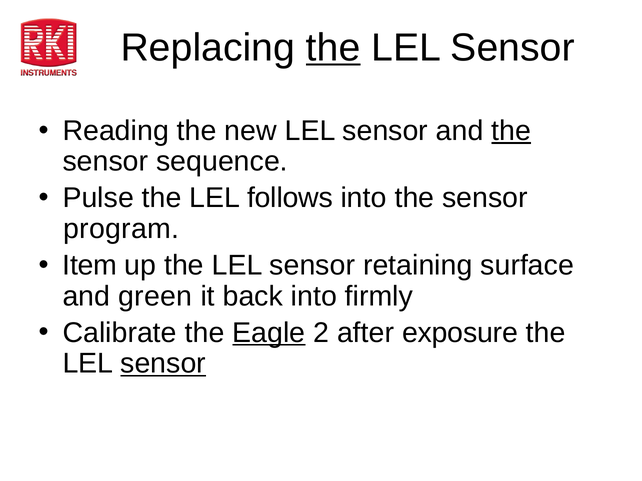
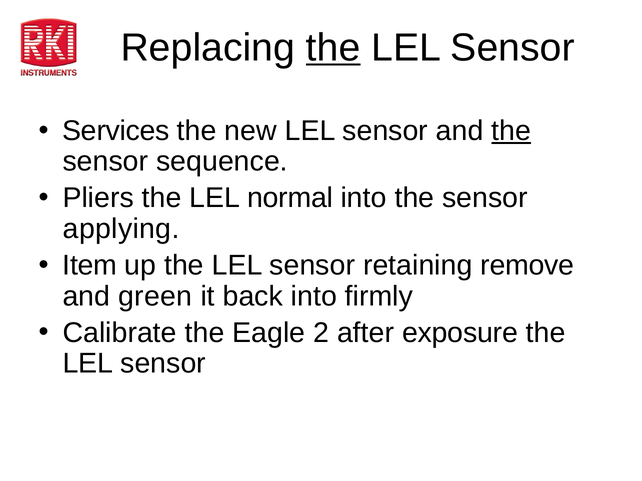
Reading: Reading -> Services
Pulse: Pulse -> Pliers
follows: follows -> normal
program: program -> applying
surface: surface -> remove
Eagle underline: present -> none
sensor at (163, 364) underline: present -> none
